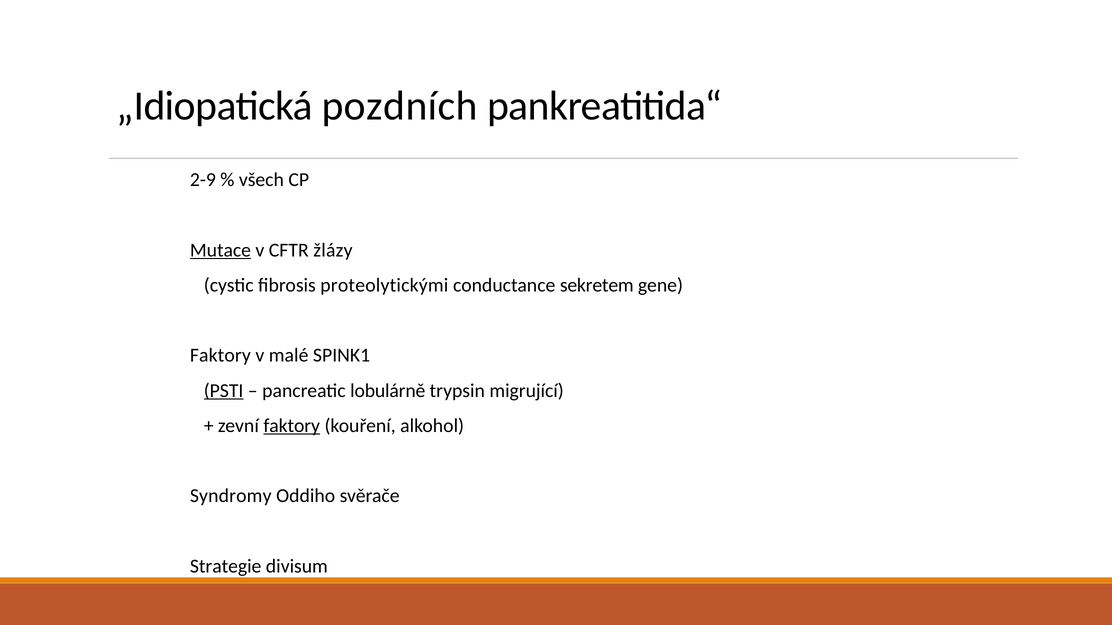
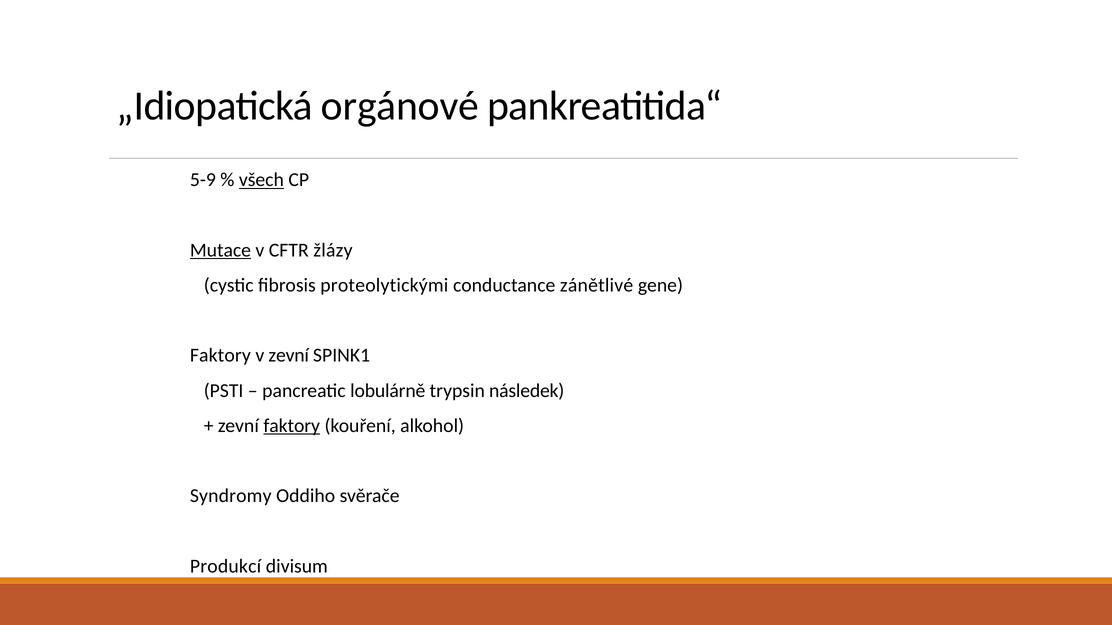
pozdních: pozdních -> orgánové
2-9: 2-9 -> 5-9
všech underline: none -> present
sekretem: sekretem -> zánětlivé
v malé: malé -> zevní
PSTI underline: present -> none
migrující: migrující -> následek
Strategie: Strategie -> Produkcí
